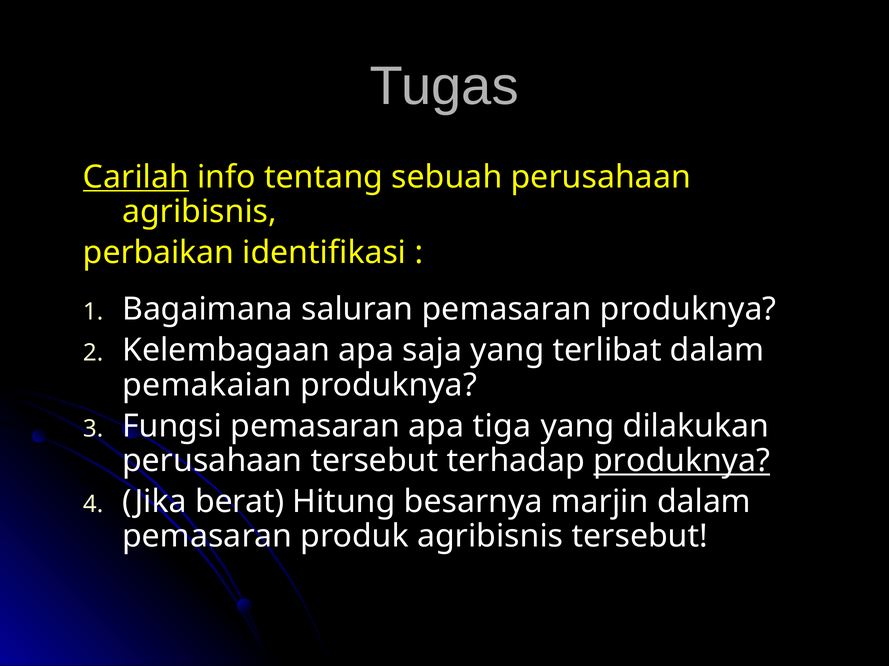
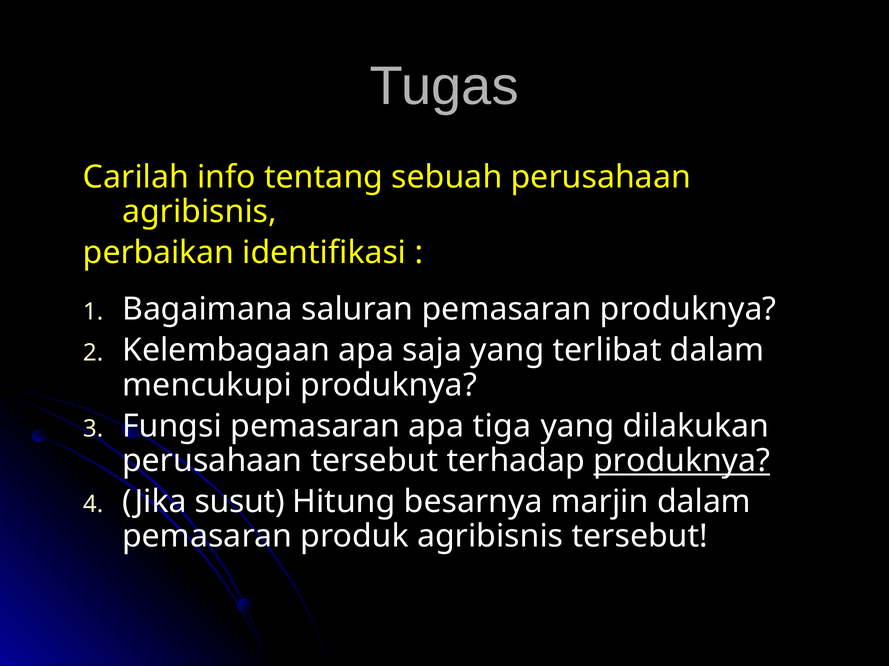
Carilah underline: present -> none
pemakaian: pemakaian -> mencukupi
berat: berat -> susut
